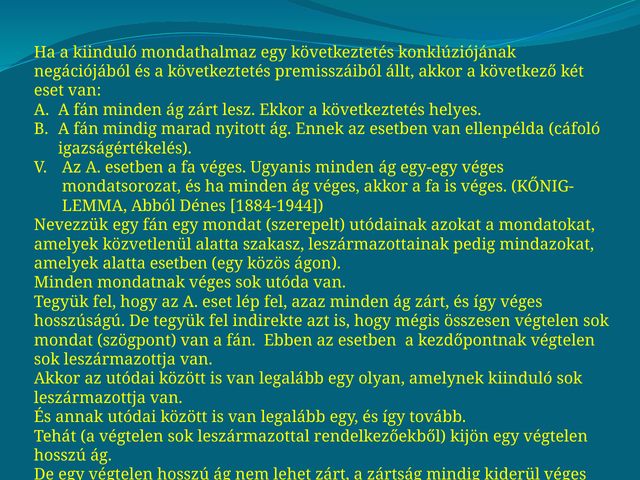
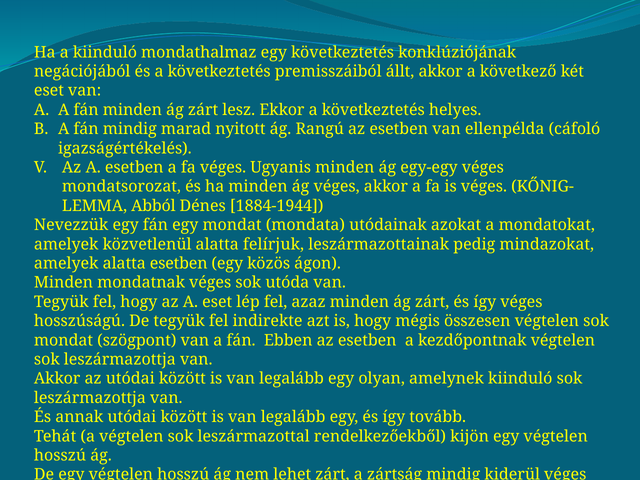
Ennek: Ennek -> Rangú
szerepelt: szerepelt -> mondata
szakasz: szakasz -> felírjuk
